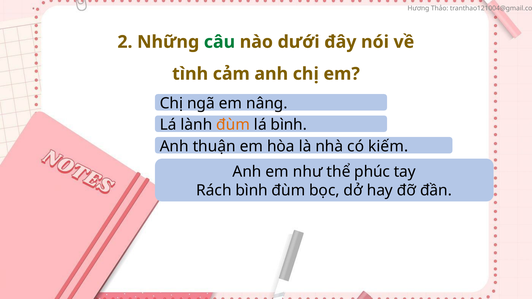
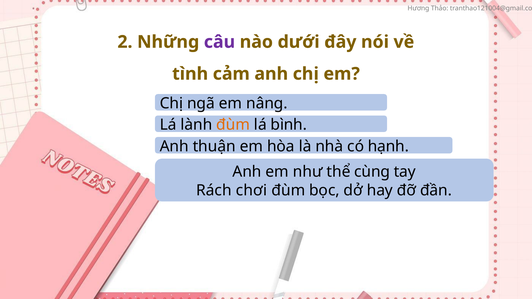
câu colour: green -> purple
kiếm: kiếm -> hạnh
phúc: phúc -> cùng
Rách bình: bình -> chơi
